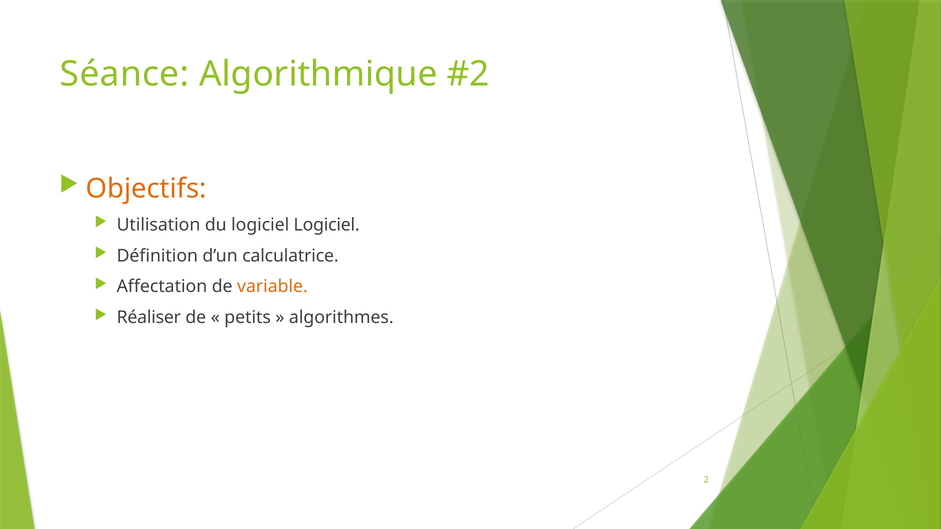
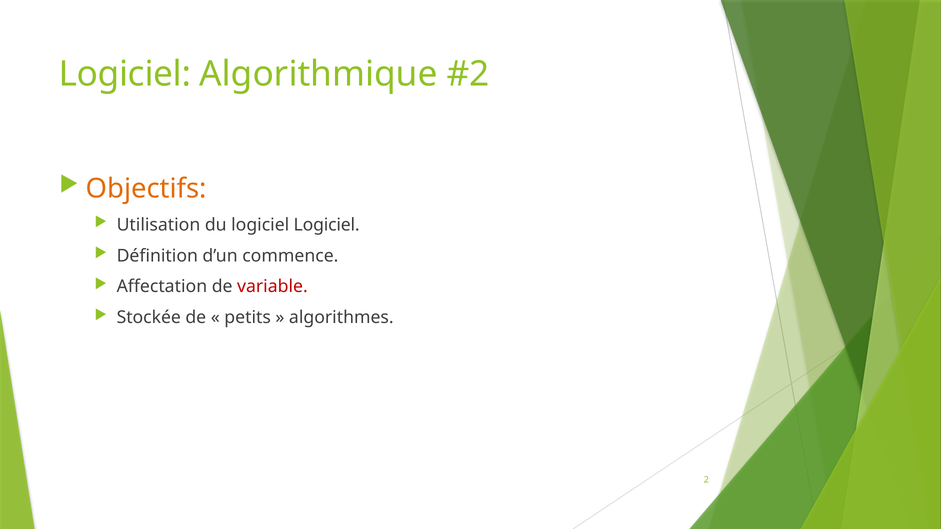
Séance at (125, 74): Séance -> Logiciel
calculatrice: calculatrice -> commence
variable colour: orange -> red
Réaliser: Réaliser -> Stockée
